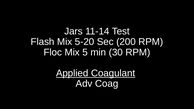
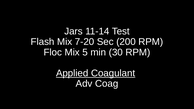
5-20: 5-20 -> 7-20
